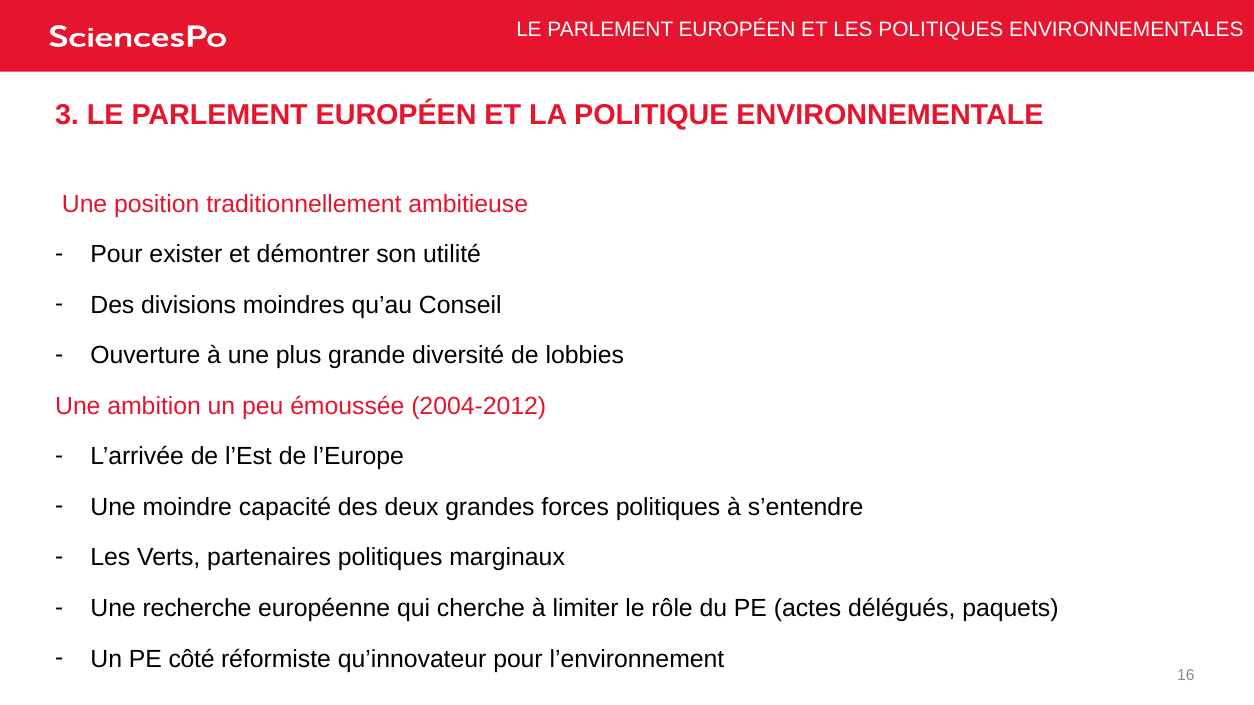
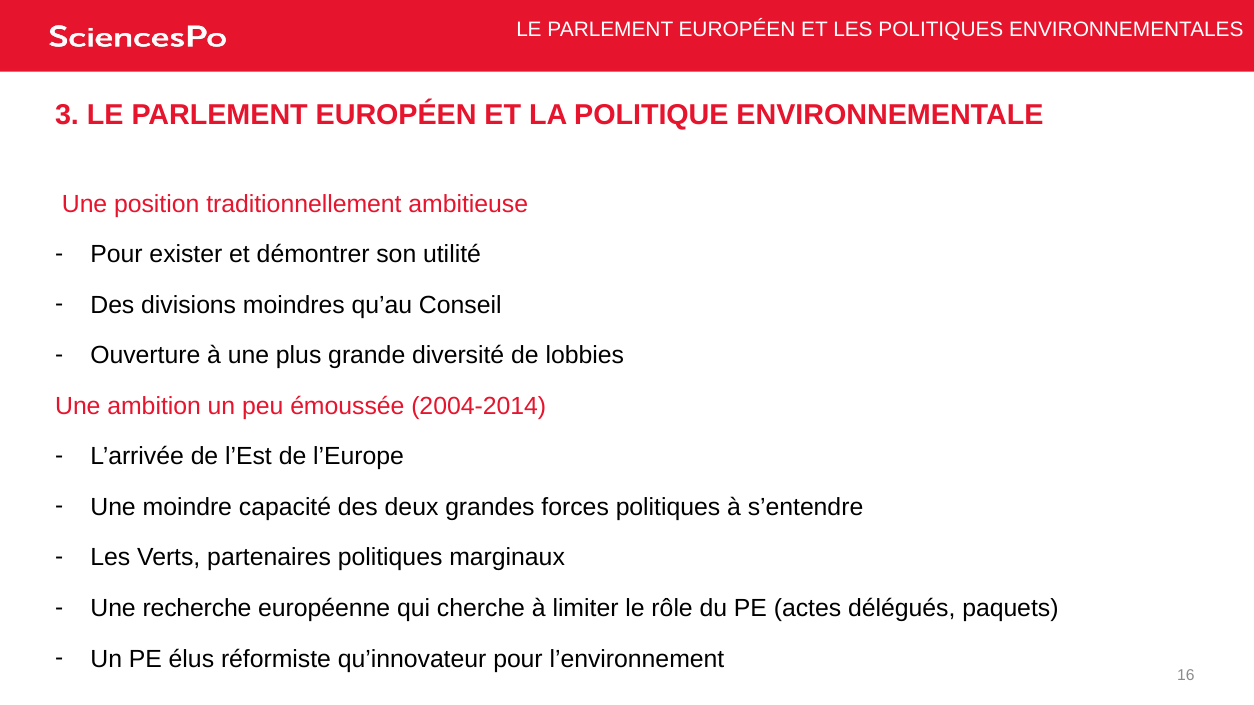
2004-2012: 2004-2012 -> 2004-2014
côté: côté -> élus
